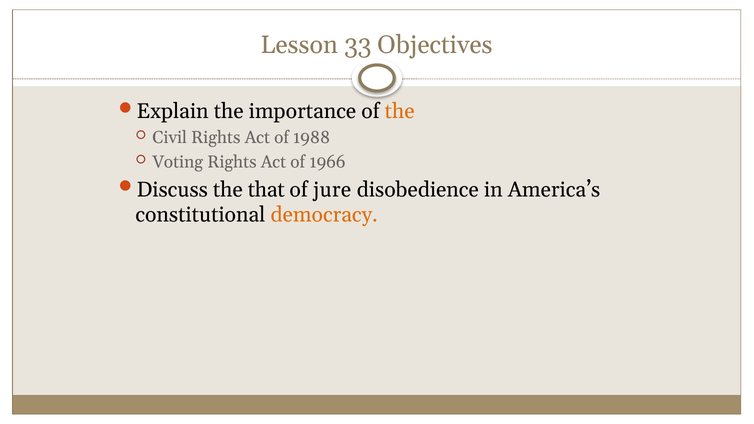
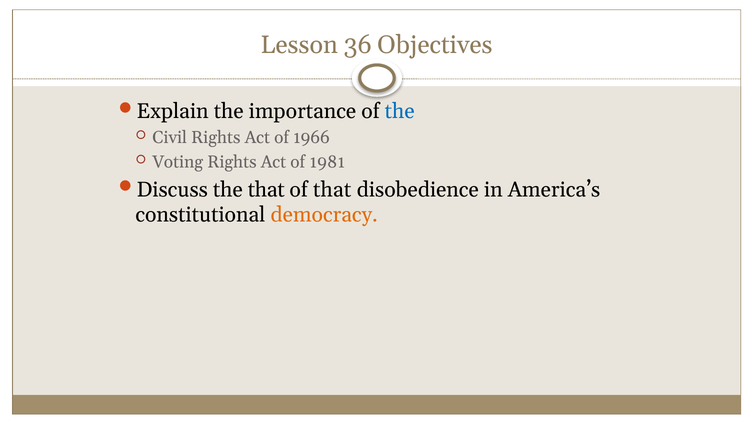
33: 33 -> 36
the at (400, 111) colour: orange -> blue
1988: 1988 -> 1966
1966: 1966 -> 1981
of jure: jure -> that
